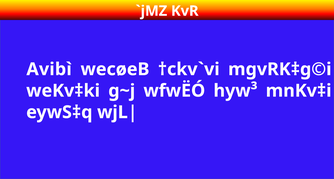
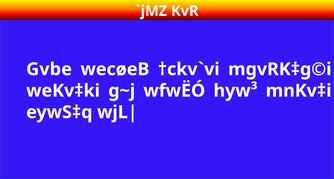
Avibì: Avibì -> Gvbe
